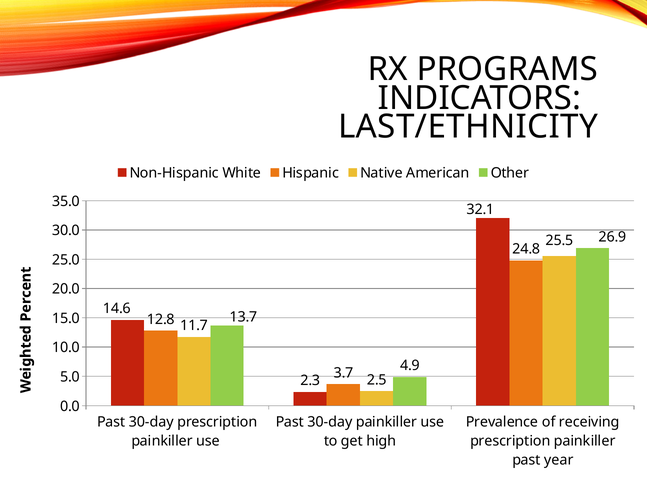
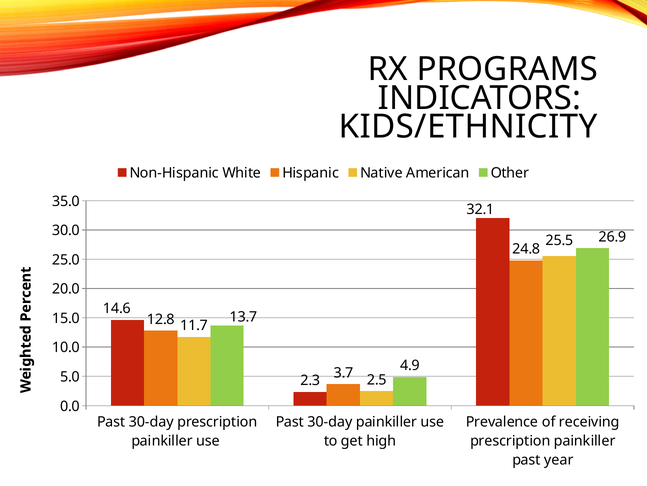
LAST/ETHNICITY: LAST/ETHNICITY -> KIDS/ETHNICITY
